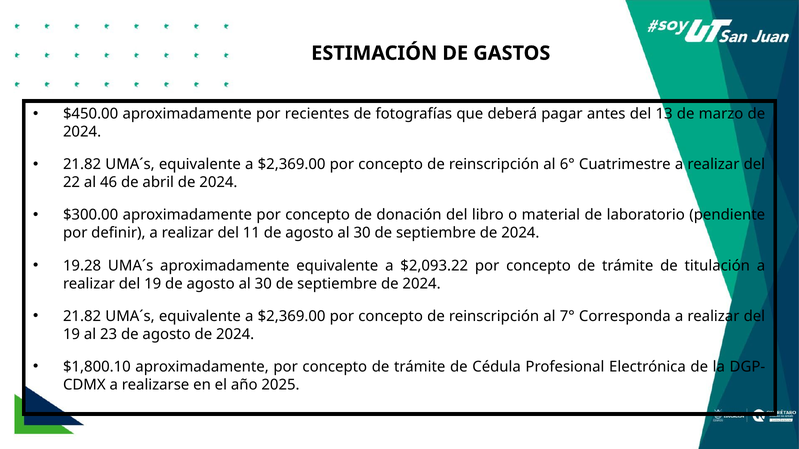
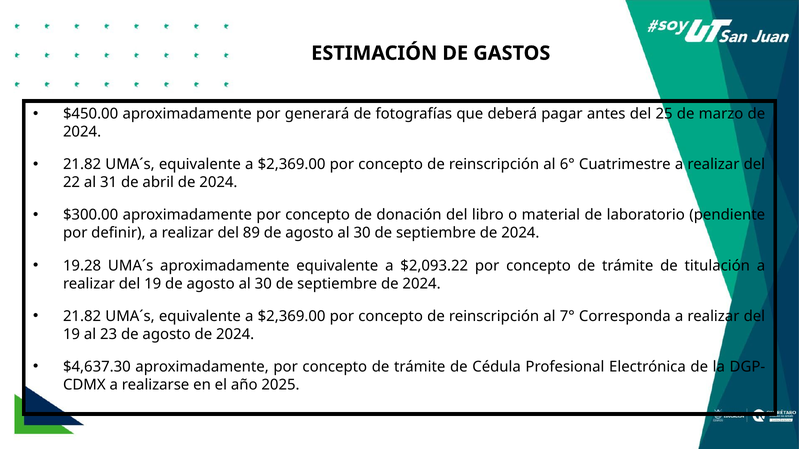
recientes: recientes -> generará
13: 13 -> 25
46: 46 -> 31
11: 11 -> 89
$1,800.10: $1,800.10 -> $4,637.30
